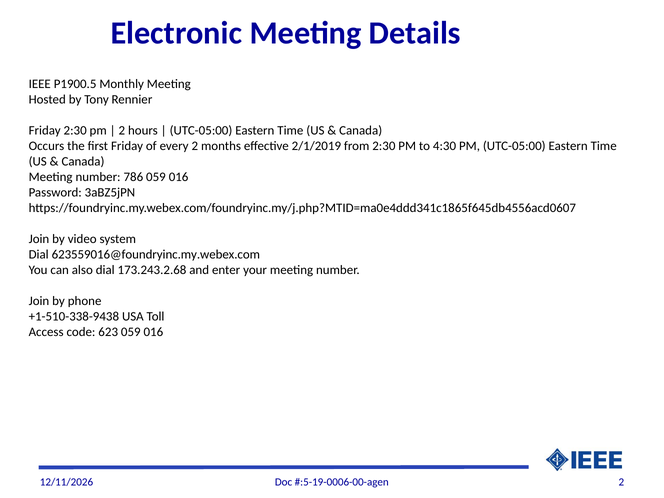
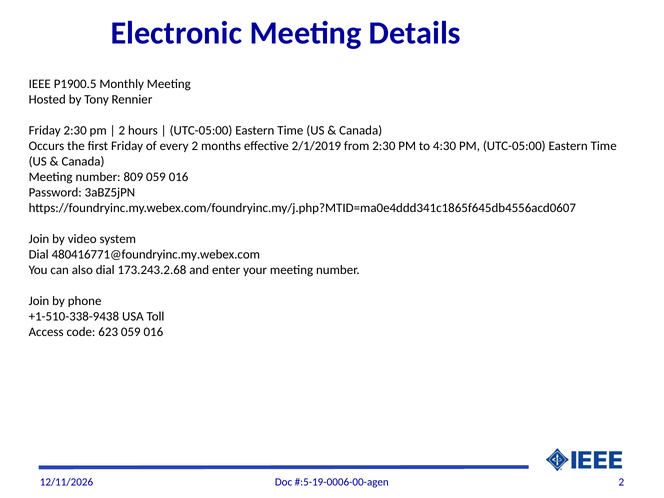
786: 786 -> 809
623559016@foundryinc.my.webex.com: 623559016@foundryinc.my.webex.com -> 480416771@foundryinc.my.webex.com
